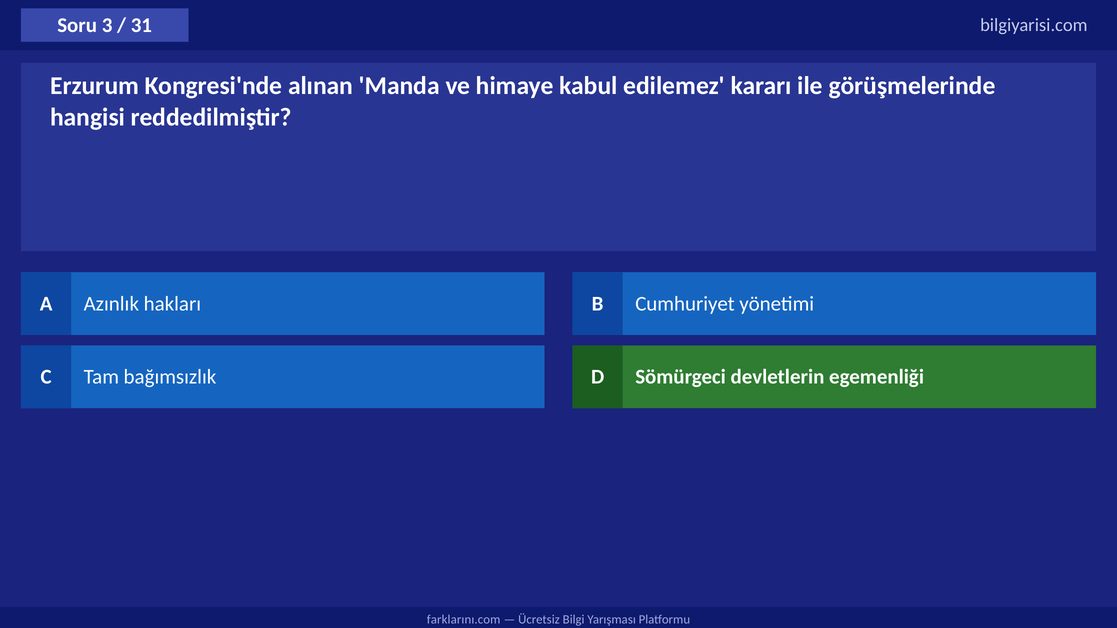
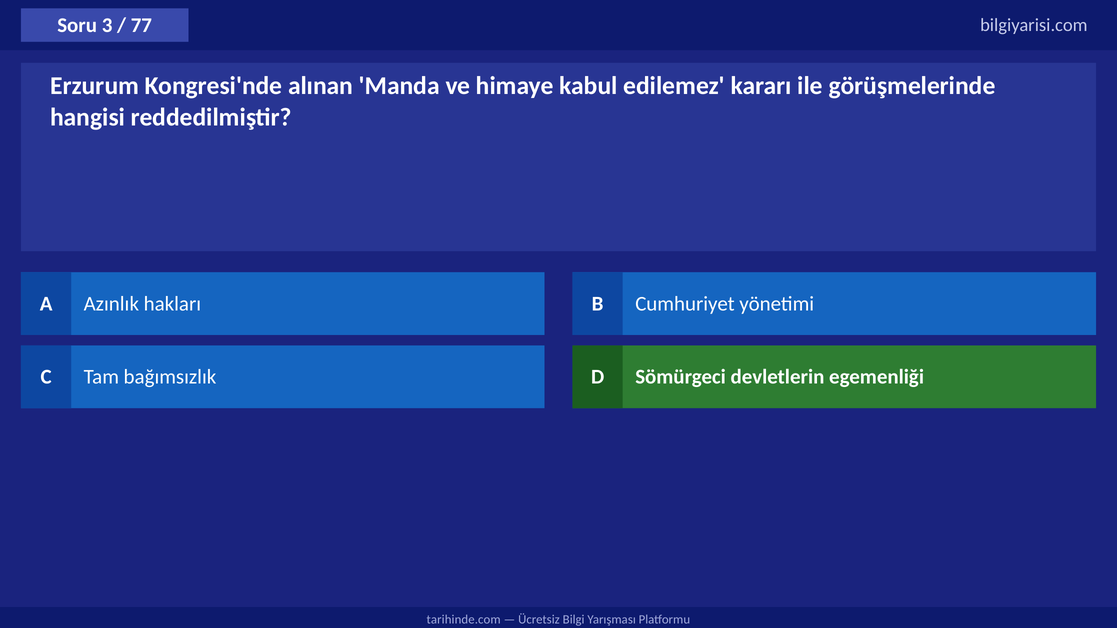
31: 31 -> 77
farklarını.com: farklarını.com -> tarihinde.com
